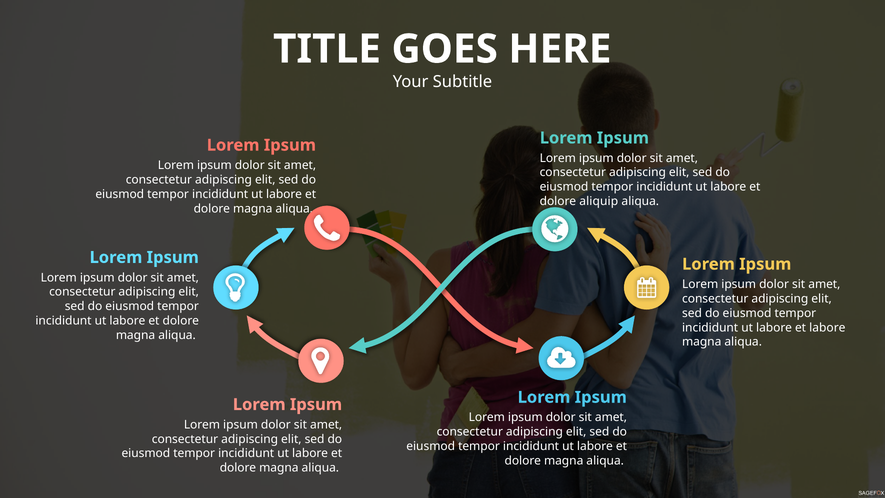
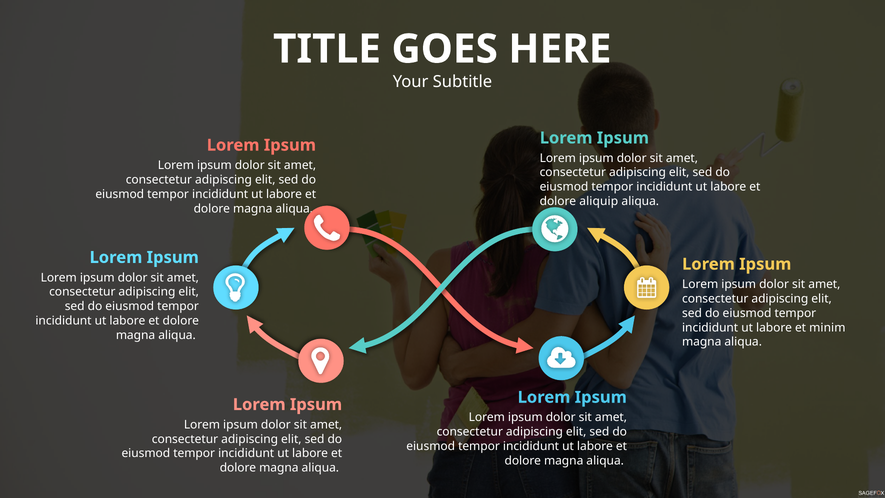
et labore: labore -> minim
